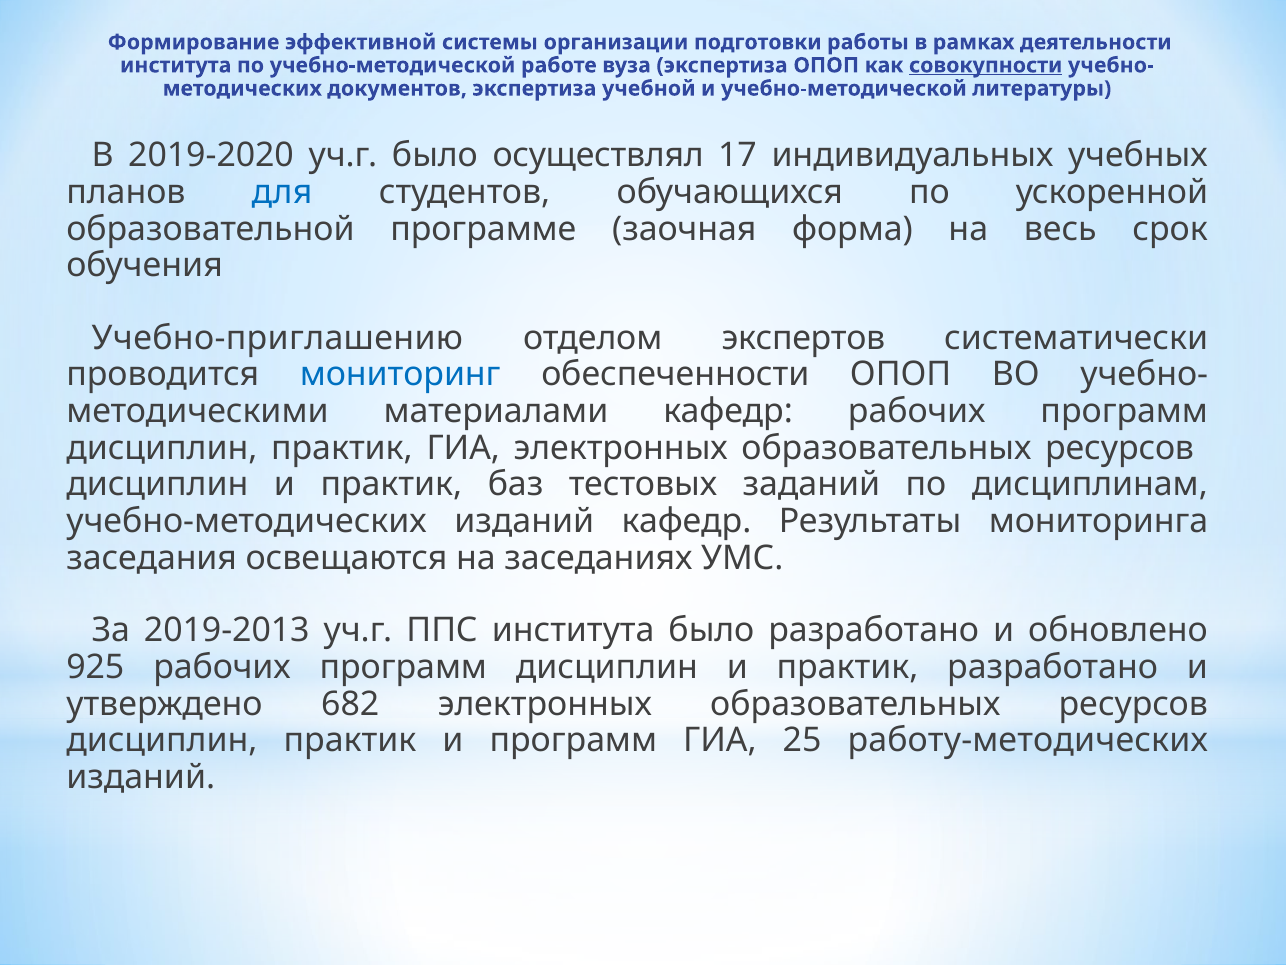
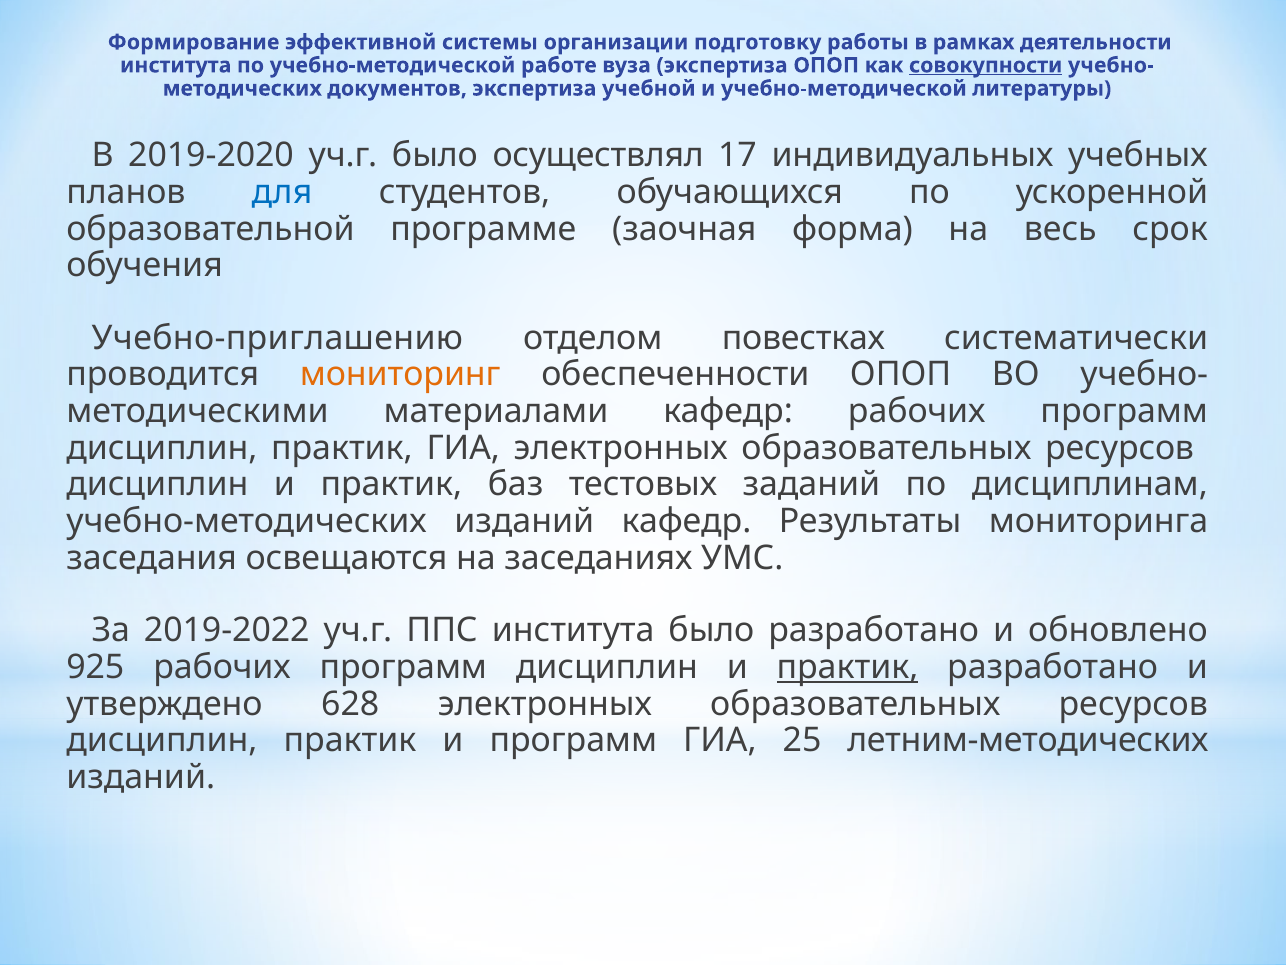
подготовки: подготовки -> подготовку
экспертов: экспертов -> повестках
мониторинг colour: blue -> orange
2019-2013: 2019-2013 -> 2019-2022
практик at (847, 667) underline: none -> present
682: 682 -> 628
работу-методических: работу-методических -> летним-методических
